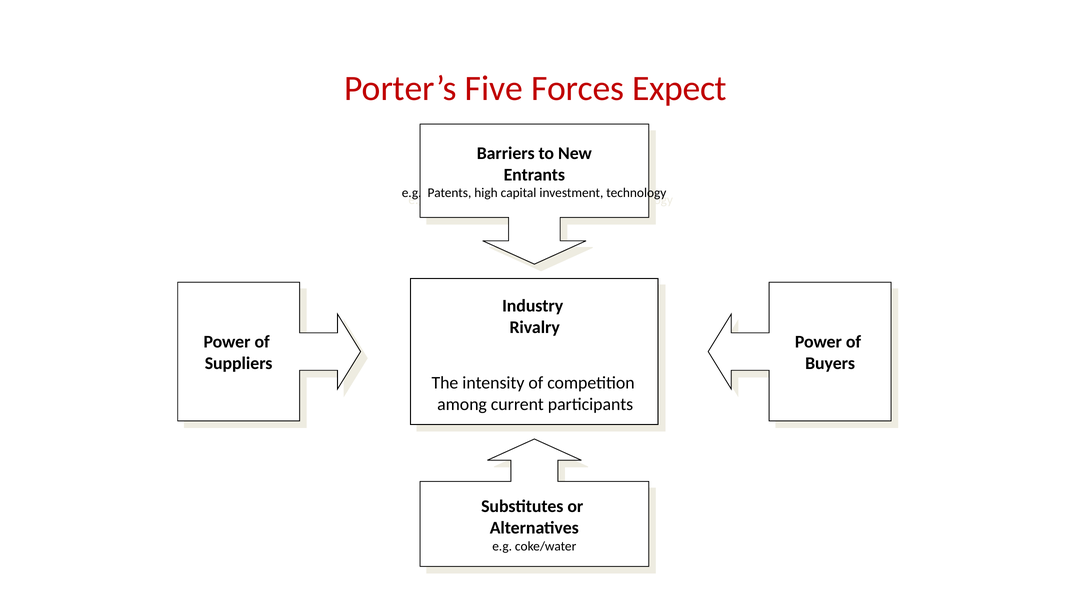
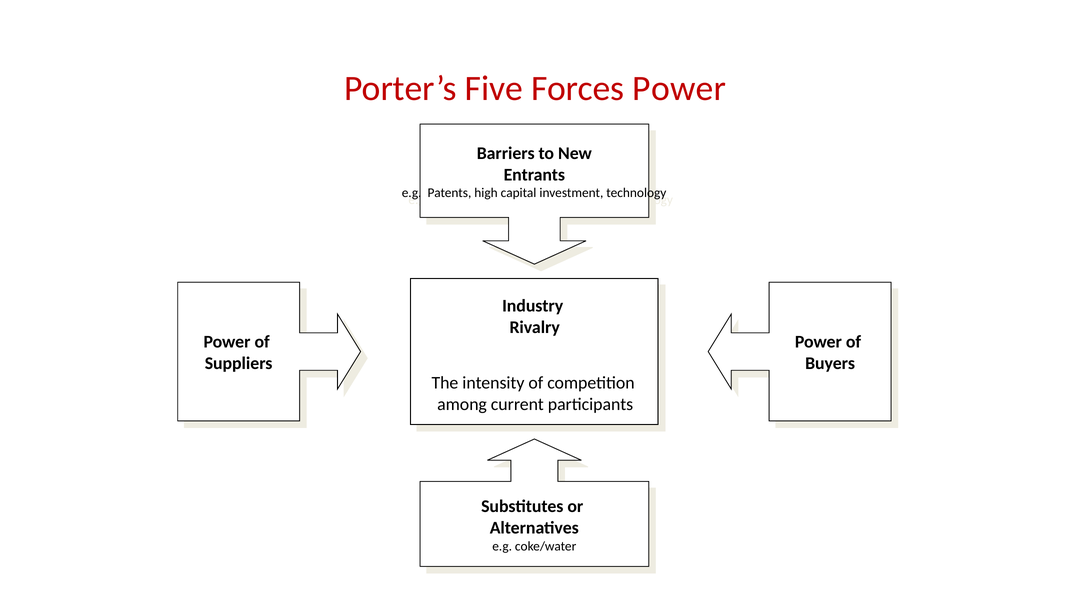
Forces Expect: Expect -> Power
